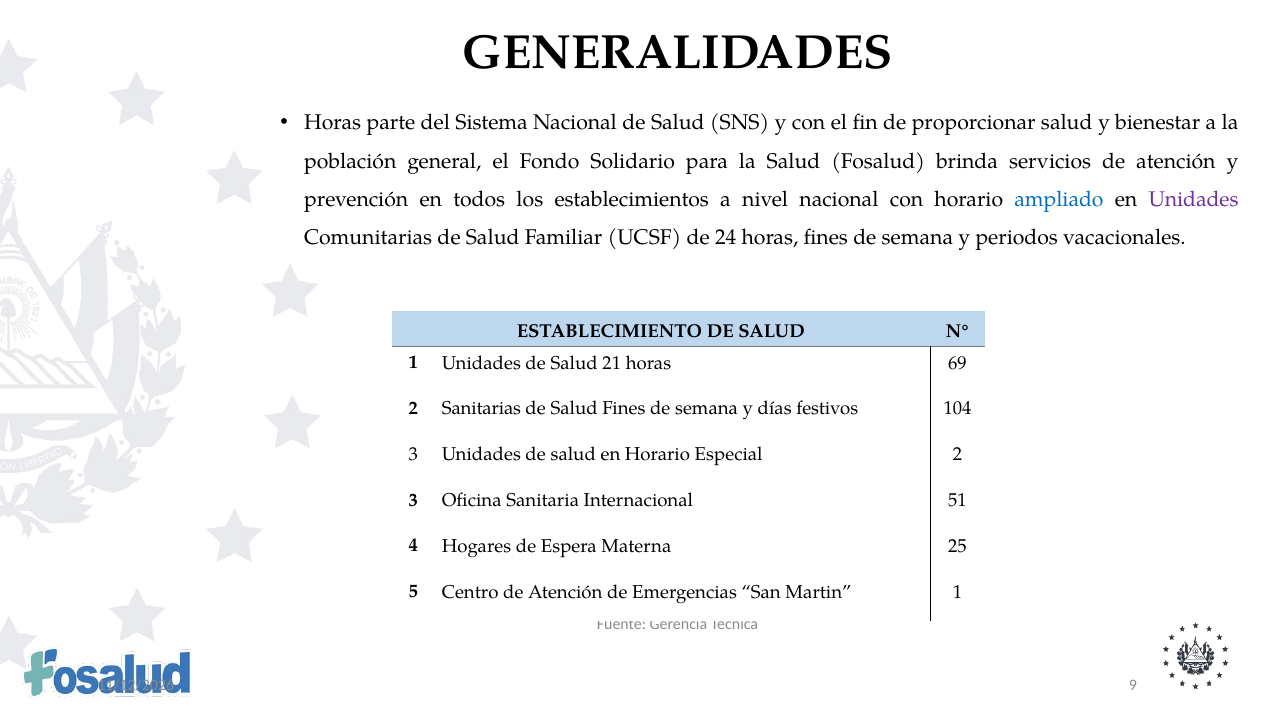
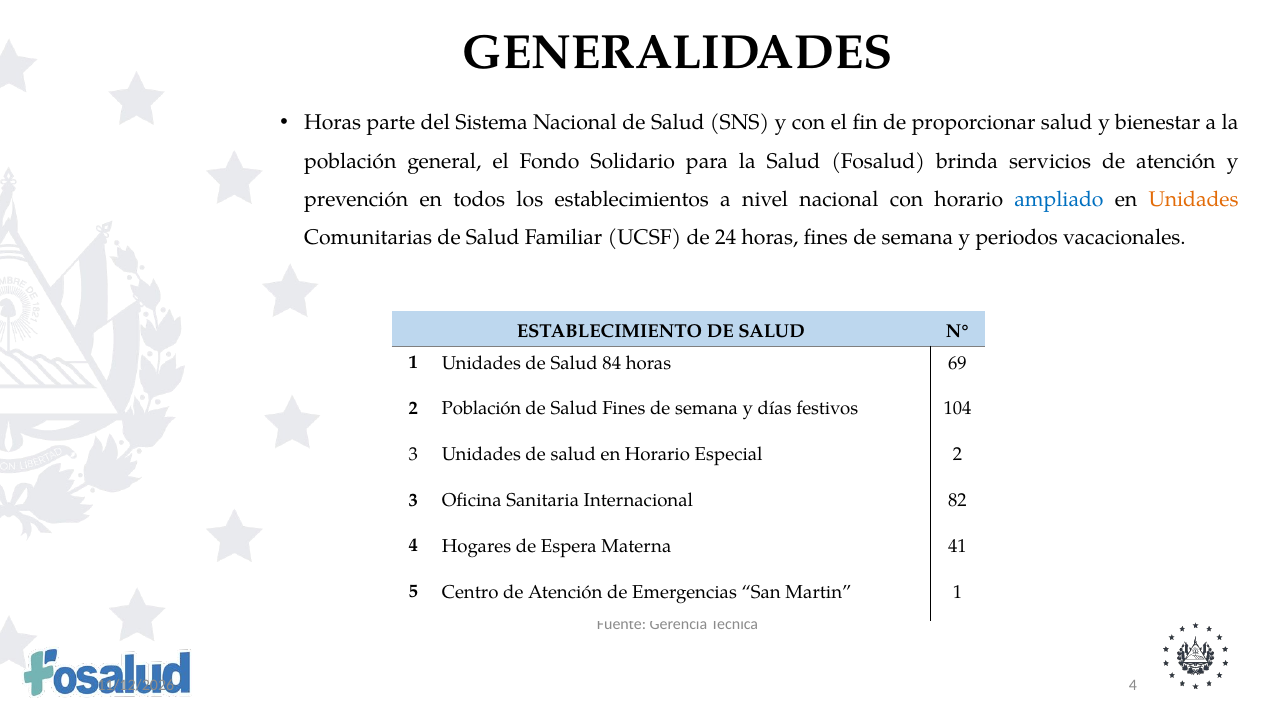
Unidades at (1194, 200) colour: purple -> orange
21: 21 -> 84
2 Sanitarias: Sanitarias -> Población
51: 51 -> 82
25: 25 -> 41
9 at (1133, 686): 9 -> 4
